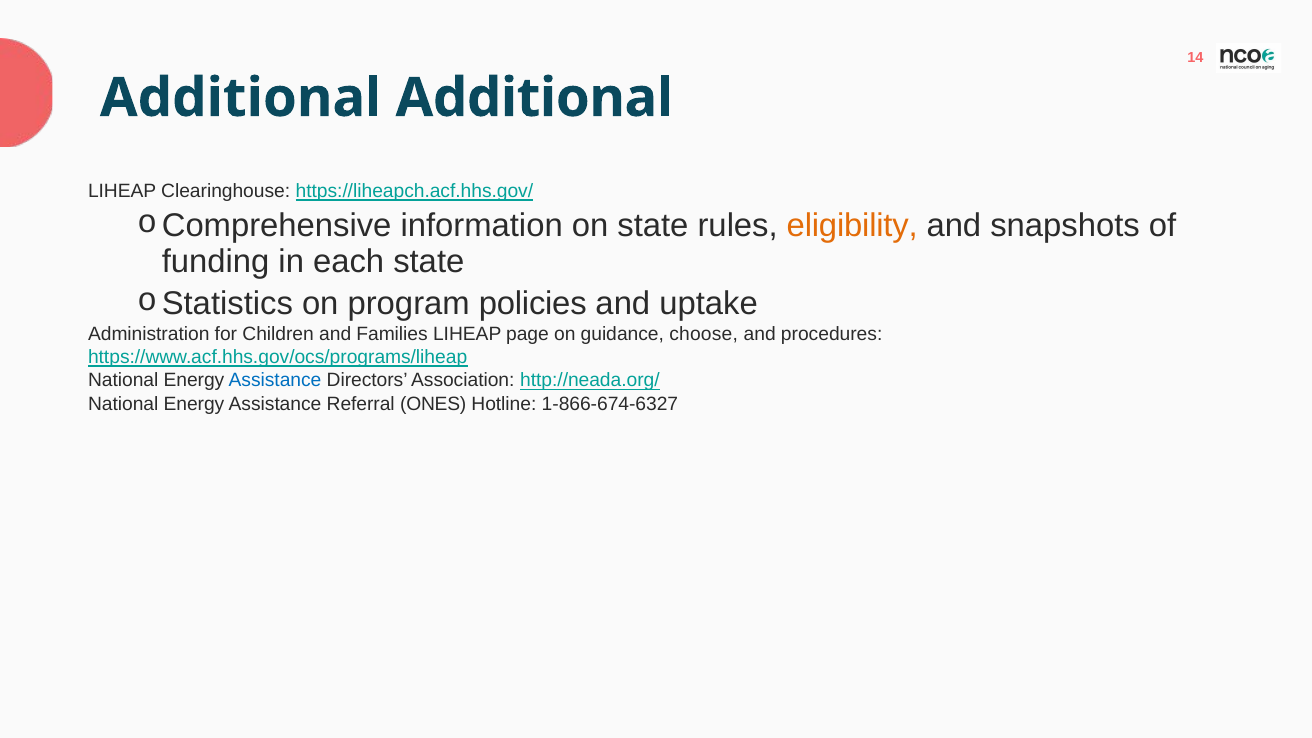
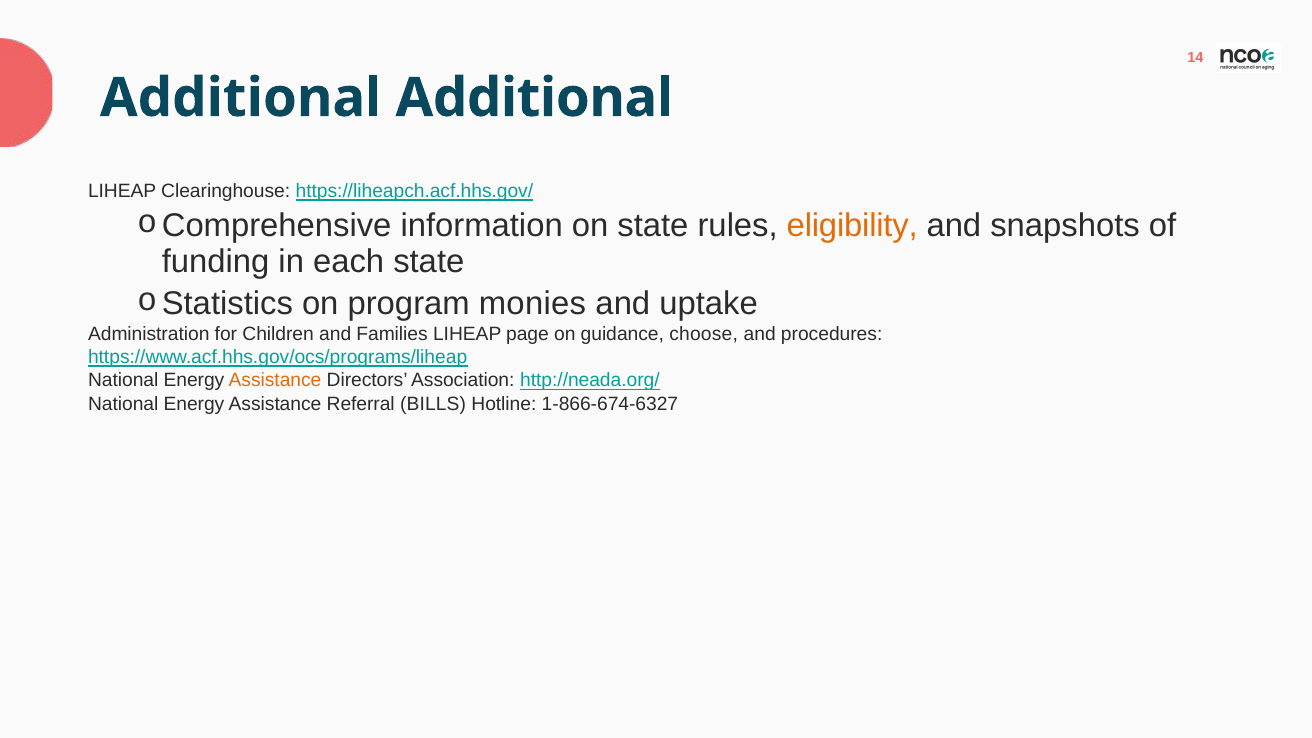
policies: policies -> monies
Assistance at (275, 381) colour: blue -> orange
ONES: ONES -> BILLS
